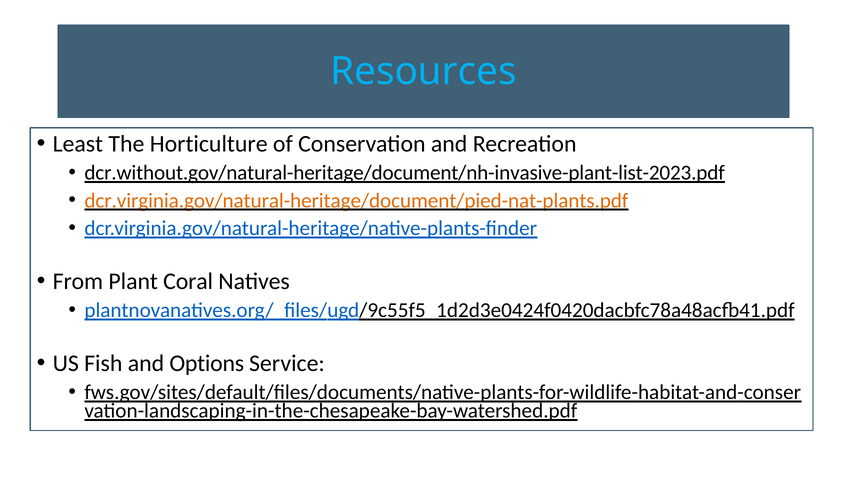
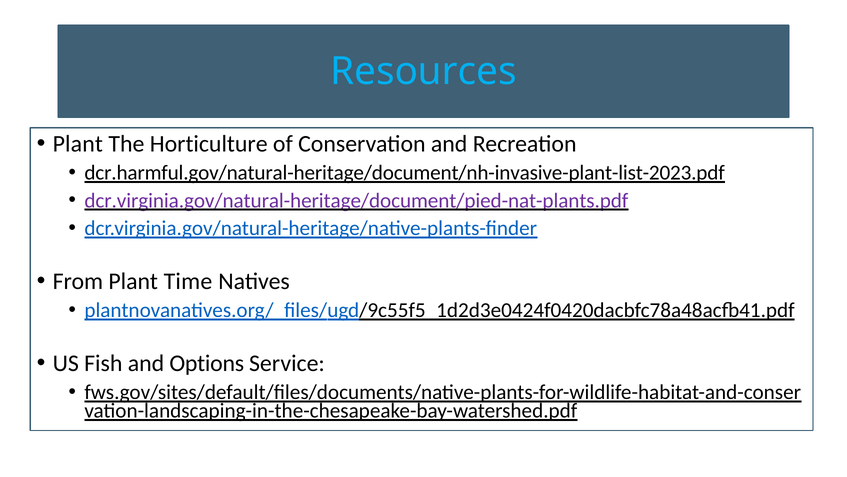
Least at (78, 144): Least -> Plant
dcr.without.gov/natural-heritage/document/nh-invasive-plant-list-2023.pdf: dcr.without.gov/natural-heritage/document/nh-invasive-plant-list-2023.pdf -> dcr.harmful.gov/natural-heritage/document/nh-invasive-plant-list-2023.pdf
dcr.virginia.gov/natural-heritage/document/pied-nat-plants.pdf colour: orange -> purple
Coral: Coral -> Time
